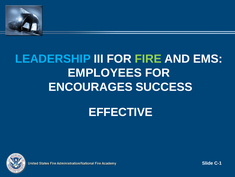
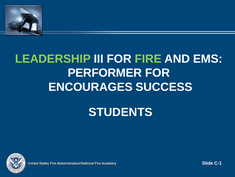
LEADERSHIP colour: light blue -> light green
EMPLOYEES: EMPLOYEES -> PERFORMER
EFFECTIVE: EFFECTIVE -> STUDENTS
